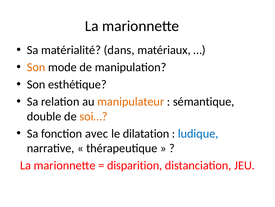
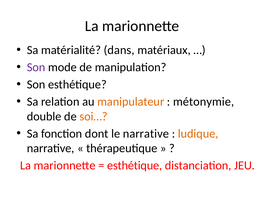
Son at (36, 67) colour: orange -> purple
sémantique: sémantique -> métonymie
avec: avec -> dont
le dilatation: dilatation -> narrative
ludique colour: blue -> orange
disparition at (135, 165): disparition -> esthétique
